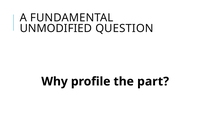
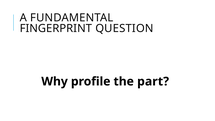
UNMODIFIED: UNMODIFIED -> FINGERPRINT
